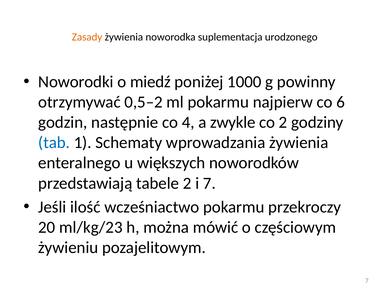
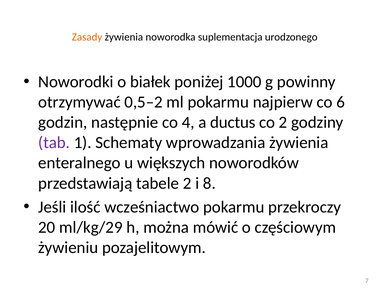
miedź: miedź -> białek
zwykle: zwykle -> ductus
tab colour: blue -> purple
i 7: 7 -> 8
ml/kg/23: ml/kg/23 -> ml/kg/29
